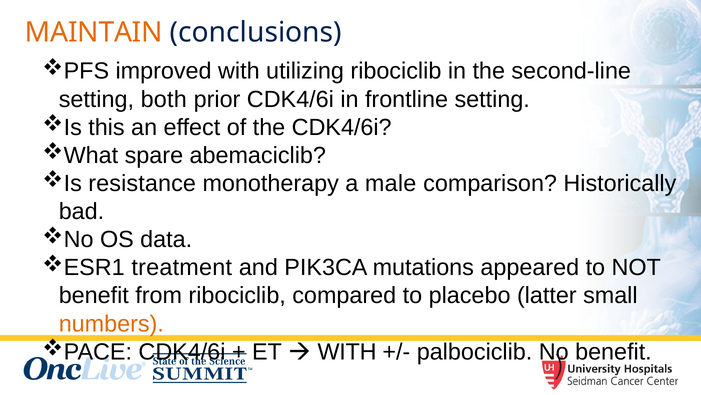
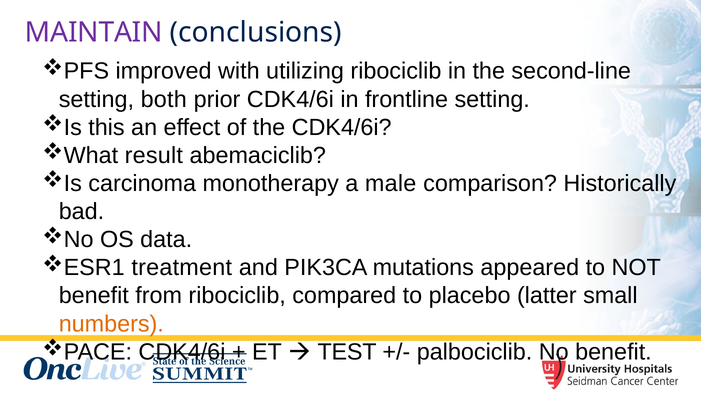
MAINTAIN colour: orange -> purple
spare: spare -> result
resistance: resistance -> carcinoma
WITH at (347, 352): WITH -> TEST
